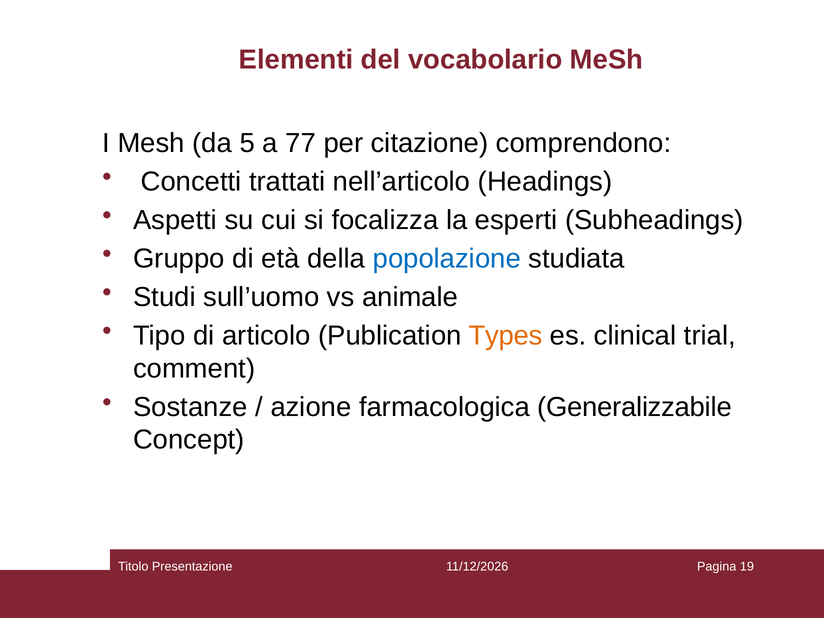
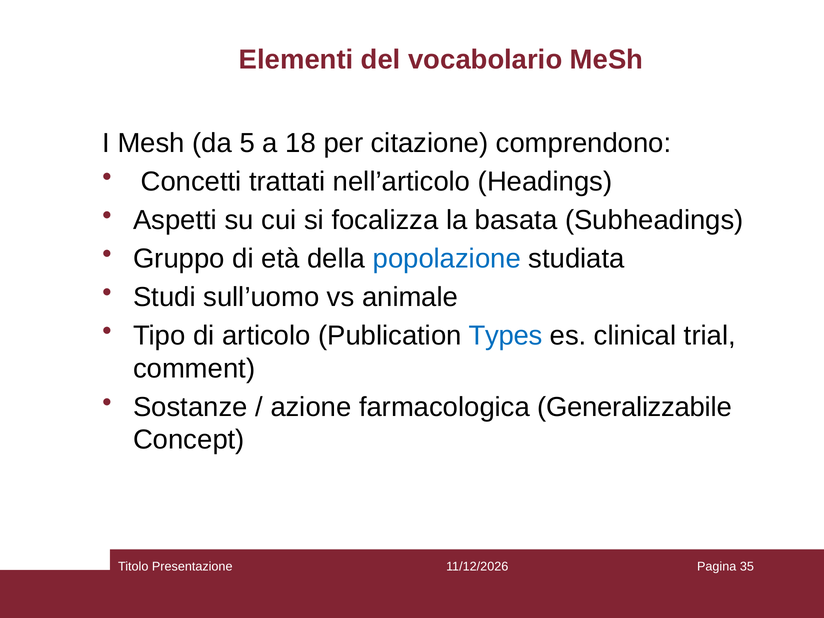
77: 77 -> 18
esperti: esperti -> basata
Types colour: orange -> blue
19: 19 -> 35
